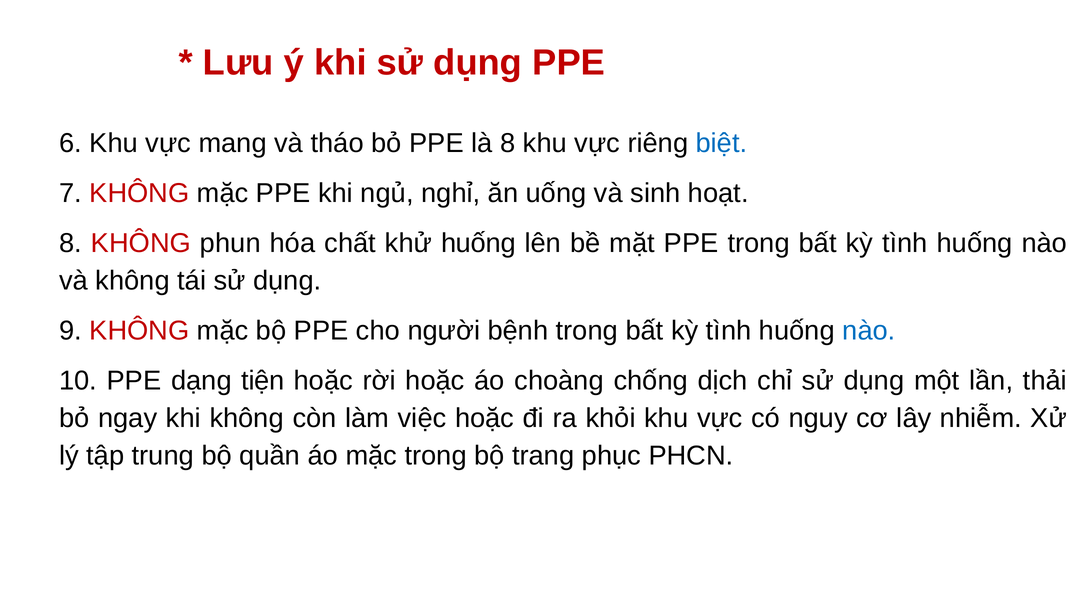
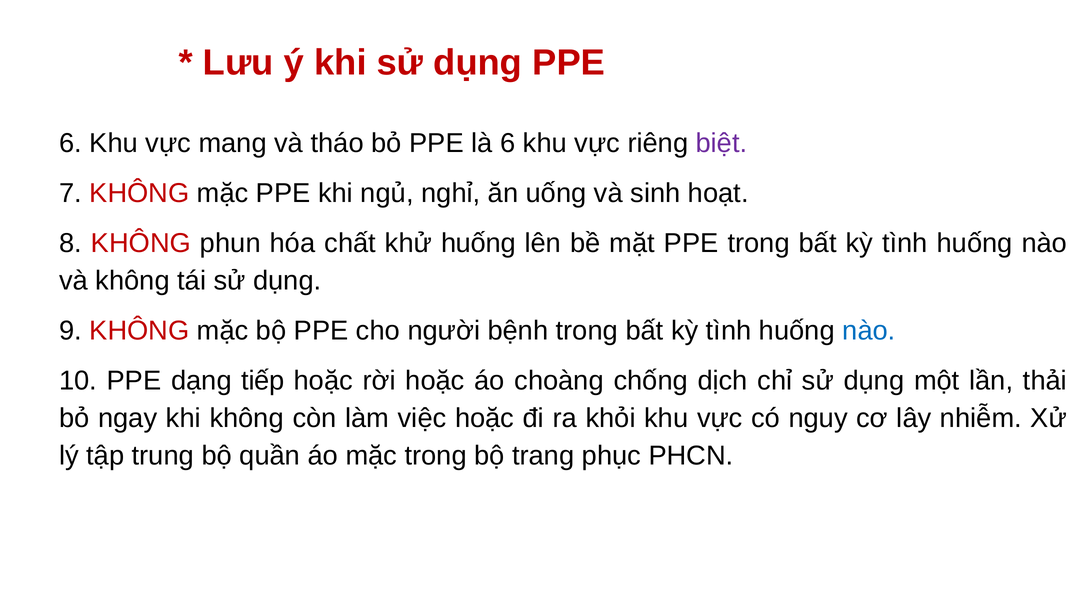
là 8: 8 -> 6
biệt colour: blue -> purple
tiện: tiện -> tiếp
